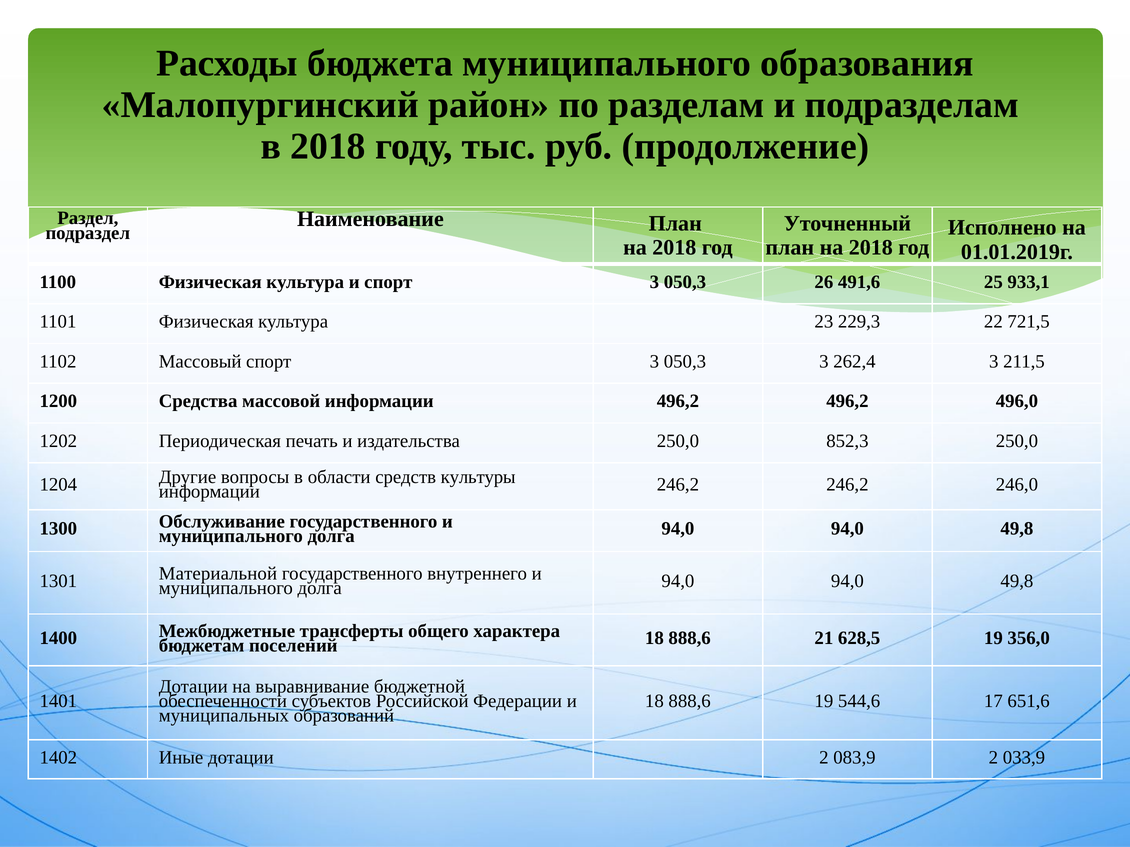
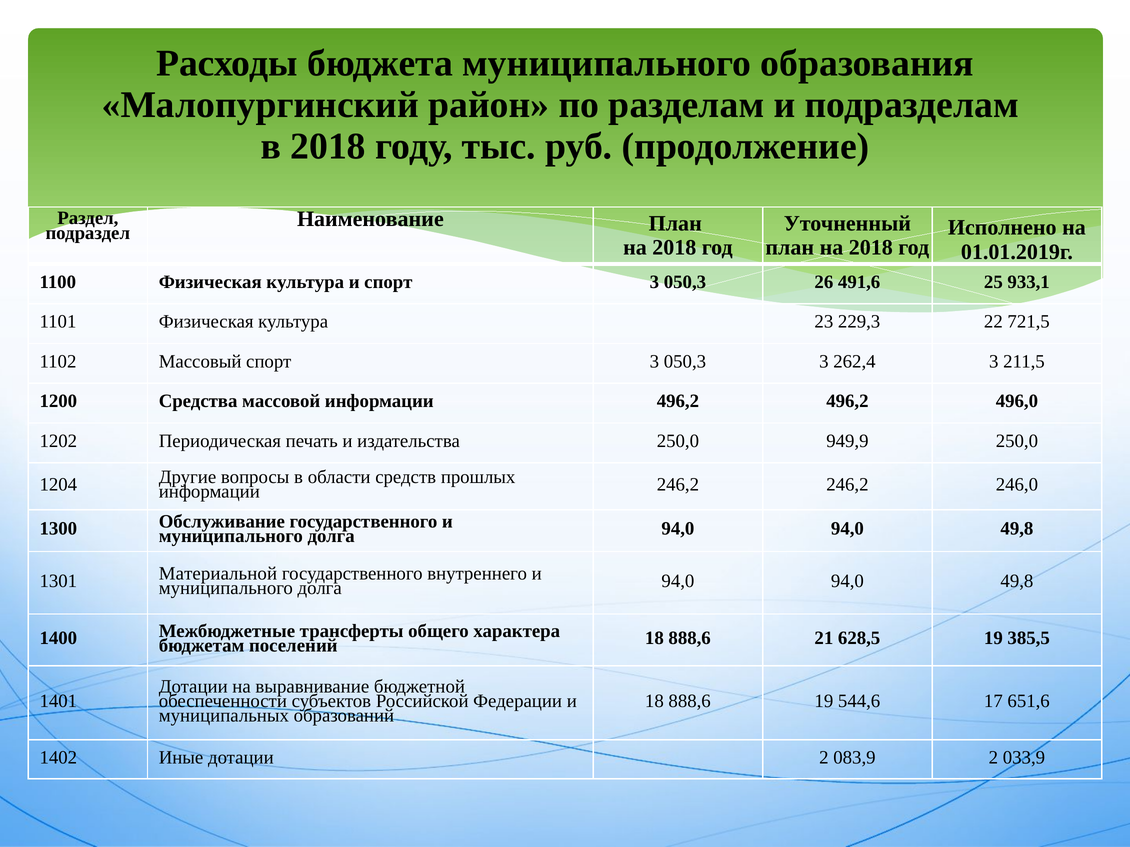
852,3: 852,3 -> 949,9
культуры: культуры -> прошлых
356,0: 356,0 -> 385,5
